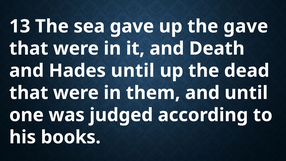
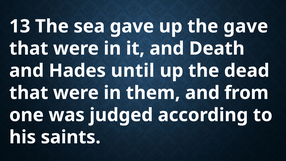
and until: until -> from
books: books -> saints
